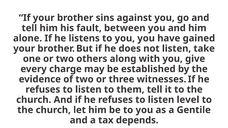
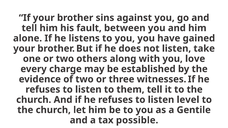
give: give -> love
depends: depends -> possible
